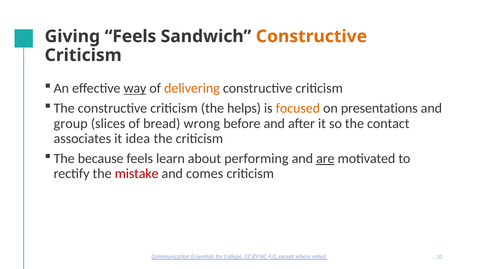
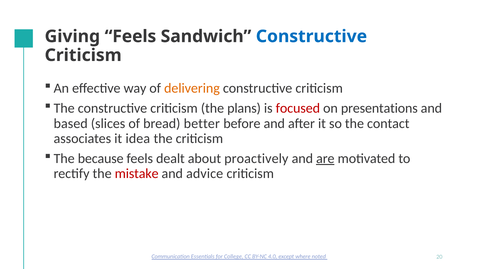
Constructive at (311, 36) colour: orange -> blue
way underline: present -> none
helps: helps -> plans
focused colour: orange -> red
group: group -> based
wrong: wrong -> better
learn: learn -> dealt
performing: performing -> proactively
comes: comes -> advice
